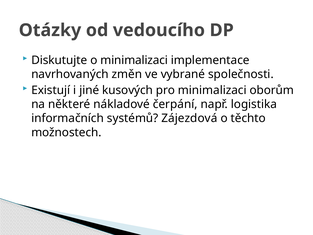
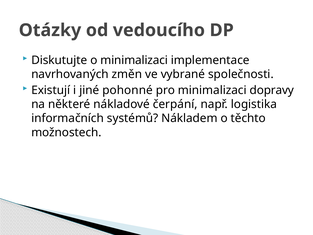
kusových: kusových -> pohonné
oborům: oborům -> dopravy
Zájezdová: Zájezdová -> Nákladem
